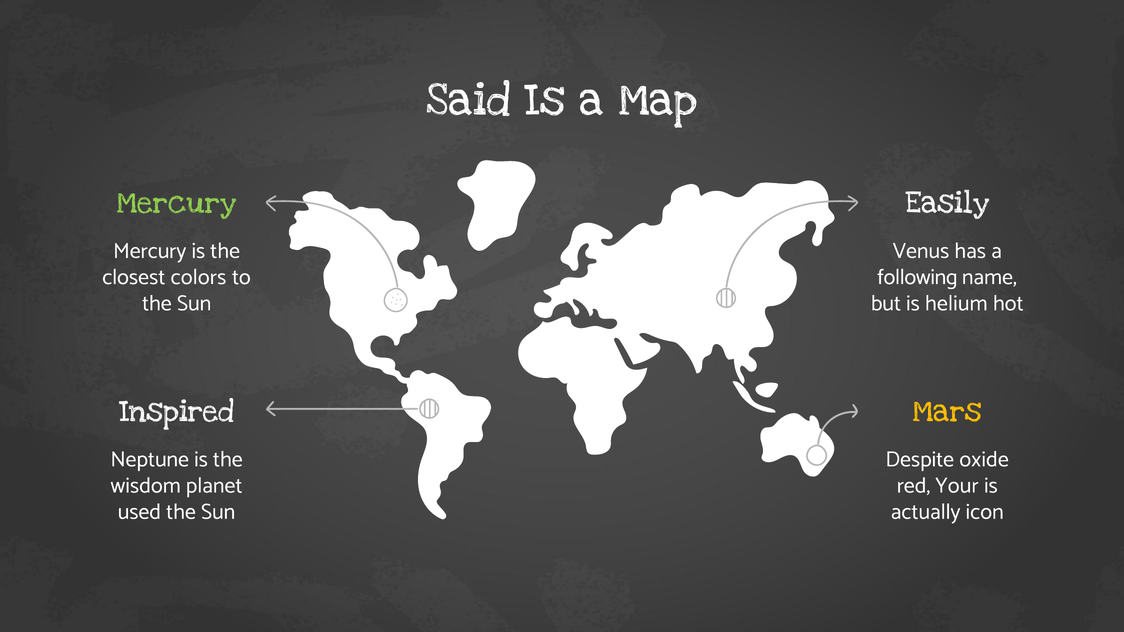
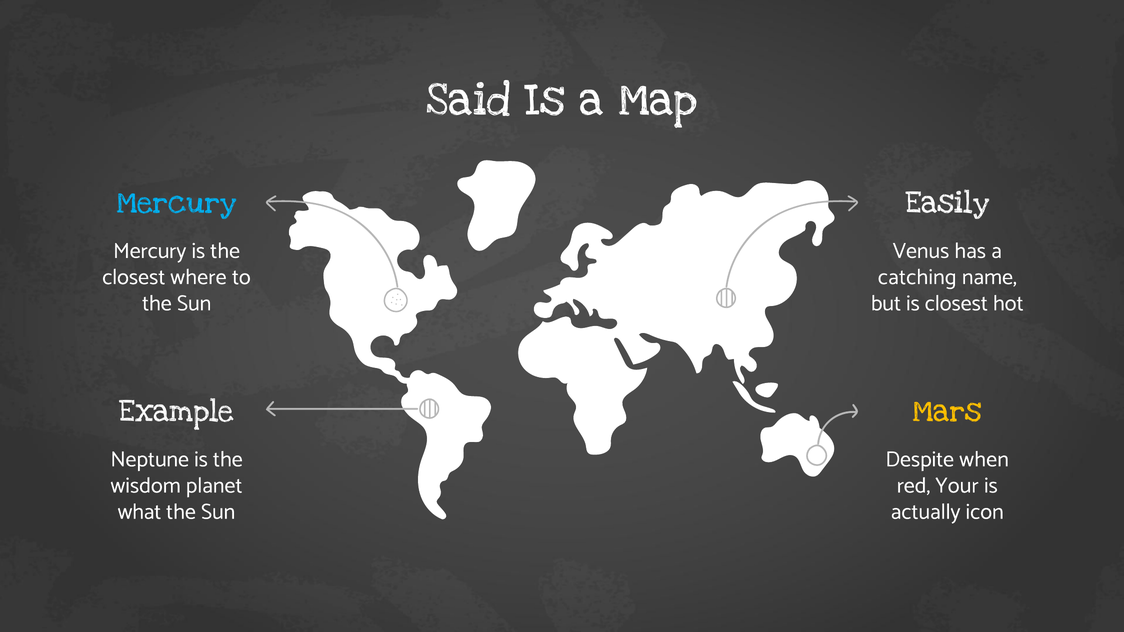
Mercury at (177, 202) colour: light green -> light blue
colors: colors -> where
following: following -> catching
is helium: helium -> closest
Inspired: Inspired -> Example
oxide: oxide -> when
used: used -> what
